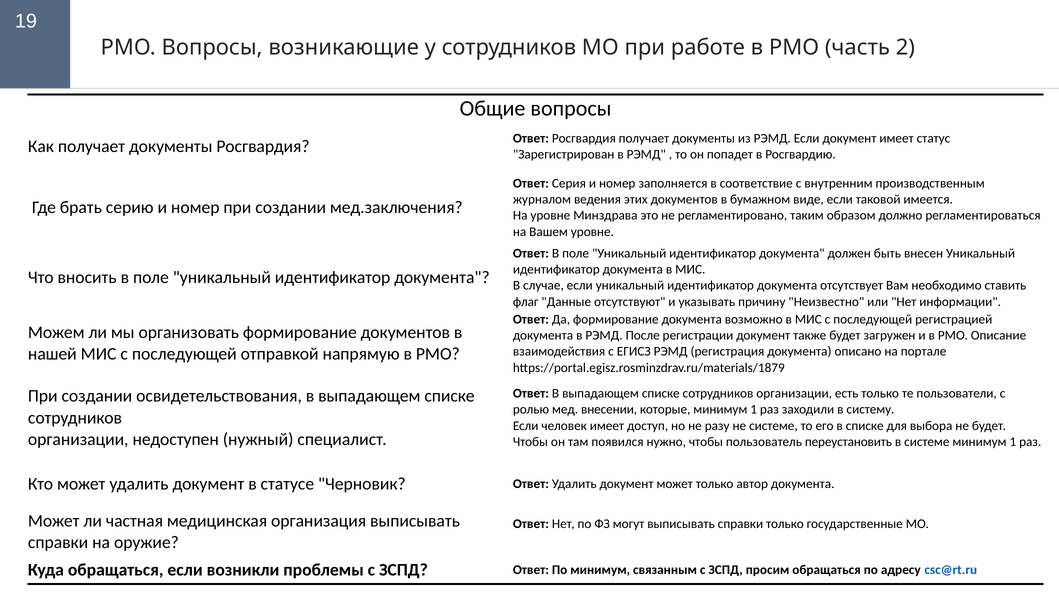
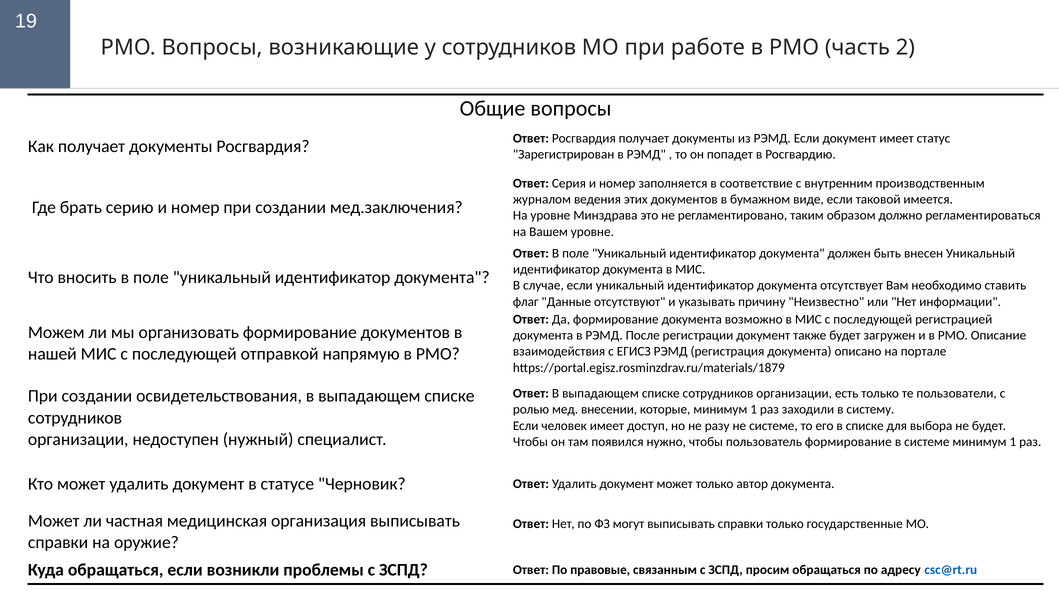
пользователь переустановить: переустановить -> формирование
По минимум: минимум -> правовые
